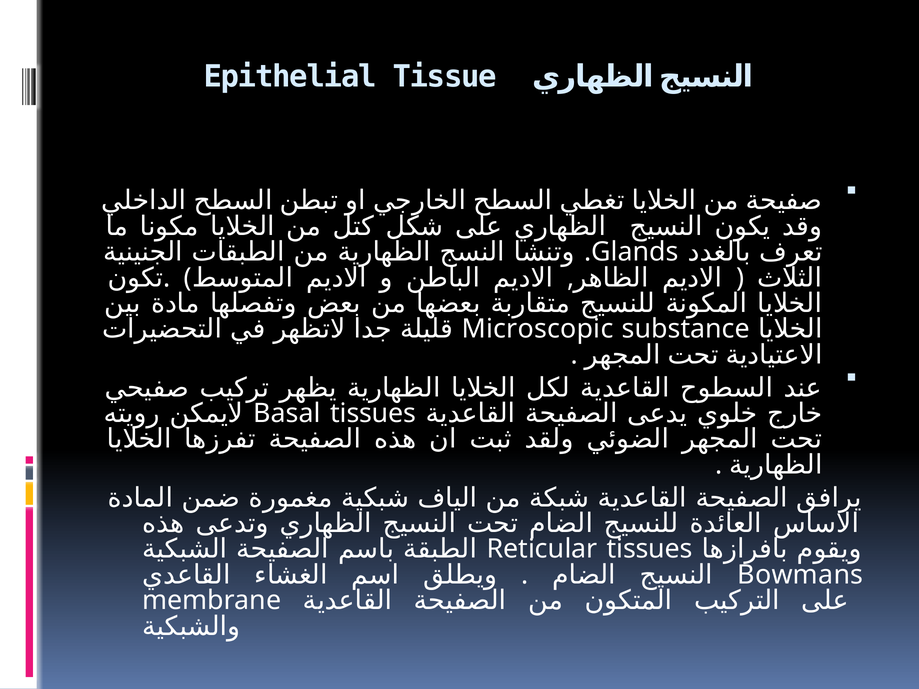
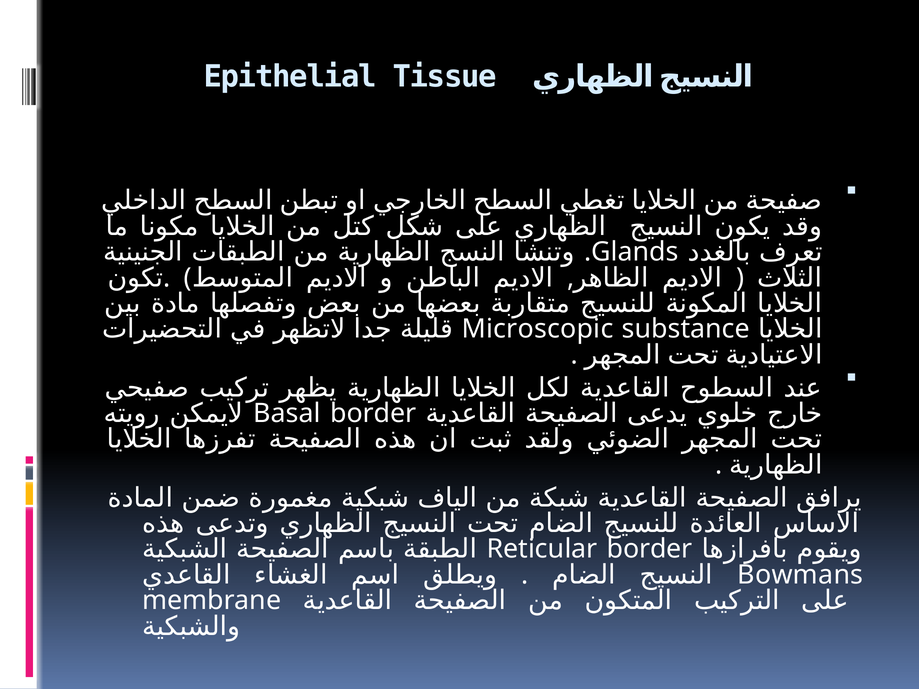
Basal tissues: tissues -> border
Reticular tissues: tissues -> border
